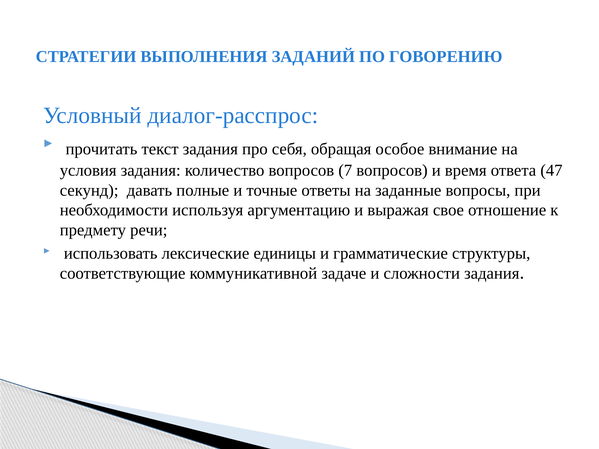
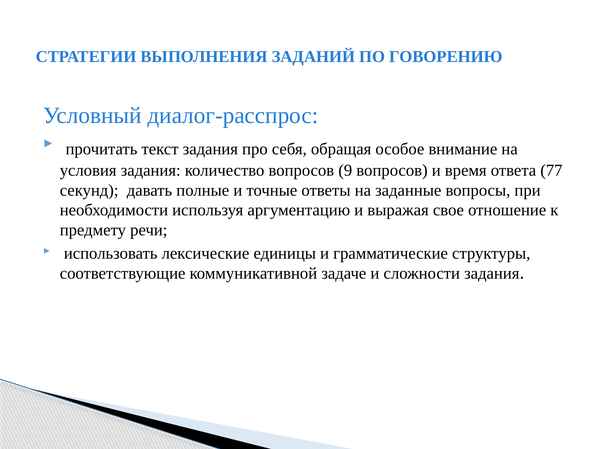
7: 7 -> 9
47: 47 -> 77
